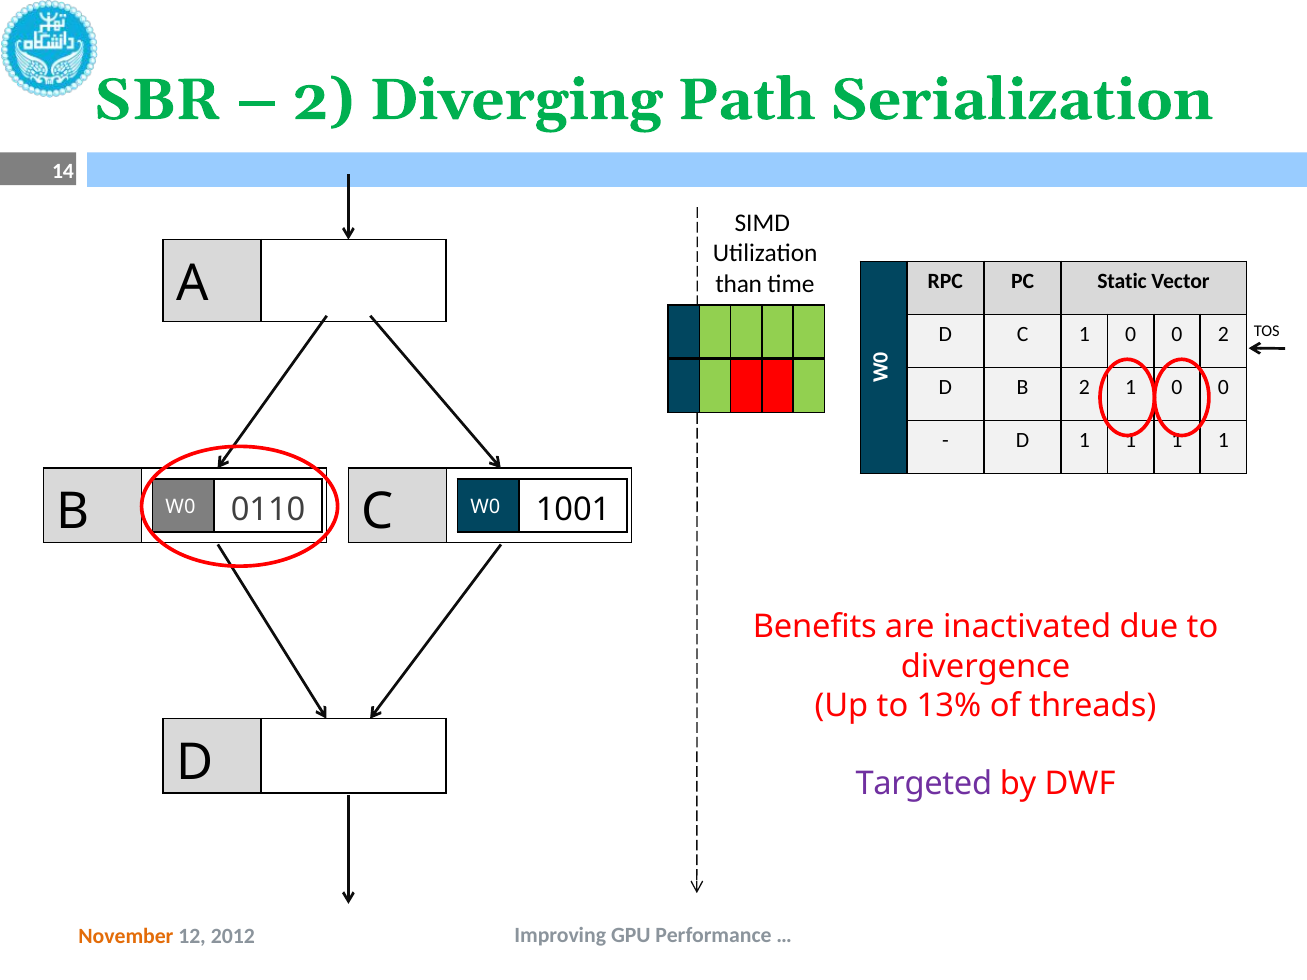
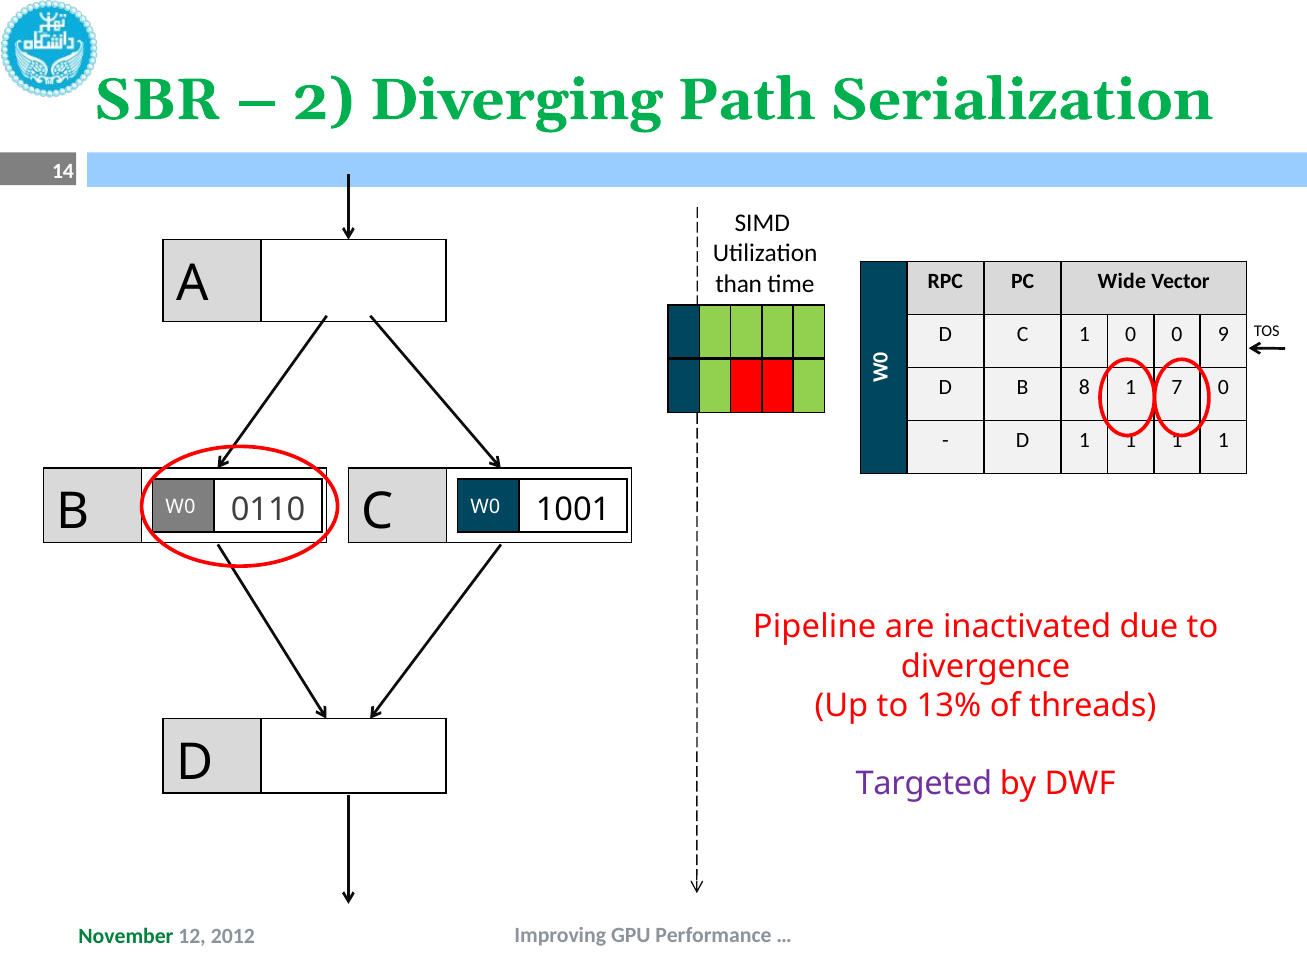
Static: Static -> Wide
0 2: 2 -> 9
B 2: 2 -> 8
0 at (1177, 387): 0 -> 7
Benefits: Benefits -> Pipeline
November colour: orange -> green
